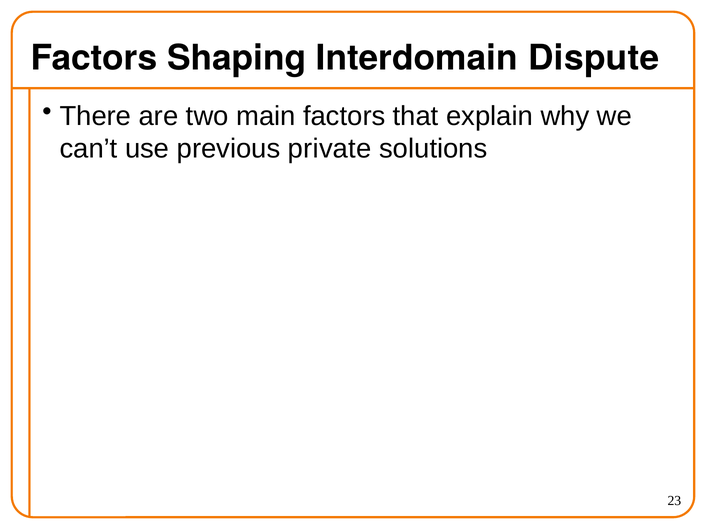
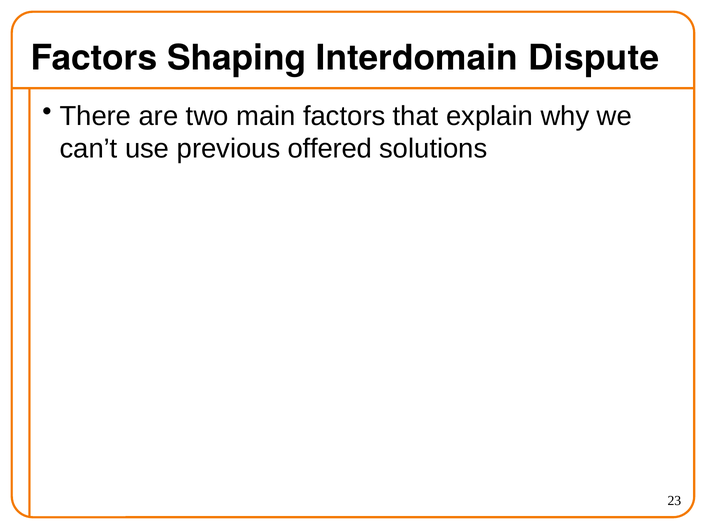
private: private -> offered
